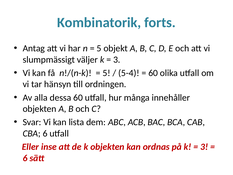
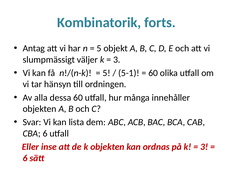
5-4: 5-4 -> 5-1
